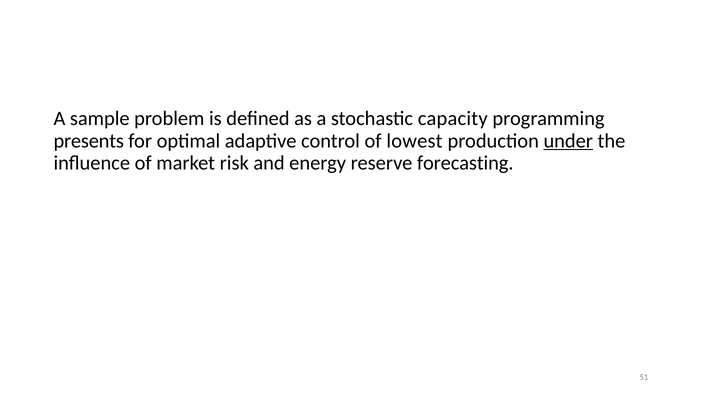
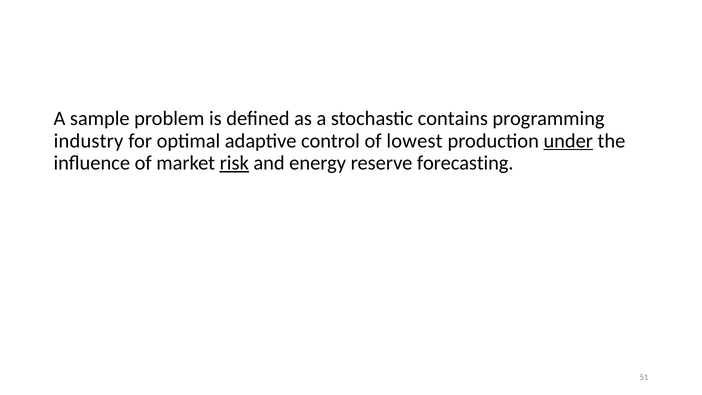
capacity: capacity -> contains
presents: presents -> industry
risk underline: none -> present
